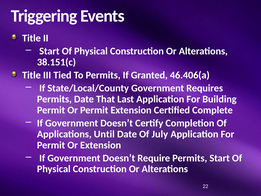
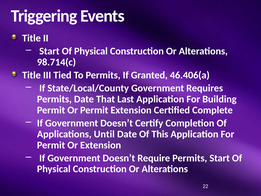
38.151(c: 38.151(c -> 98.714(c
July: July -> This
